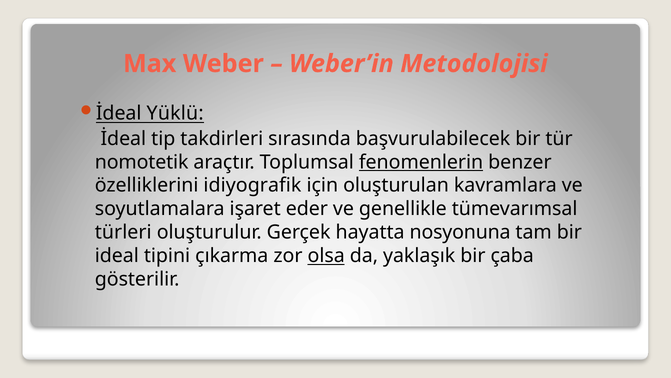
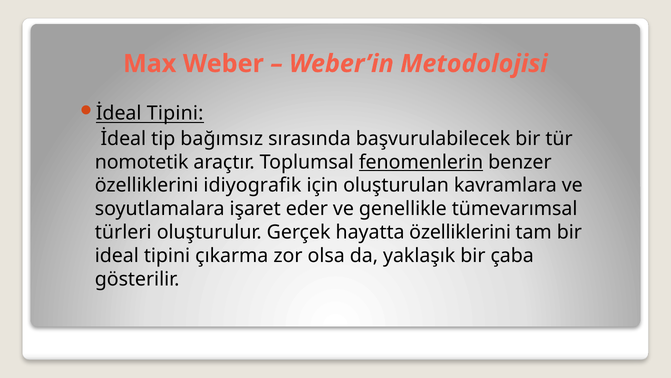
İdeal Yüklü: Yüklü -> Tipini
takdirleri: takdirleri -> bağımsız
hayatta nosyonuna: nosyonuna -> özelliklerini
olsa underline: present -> none
